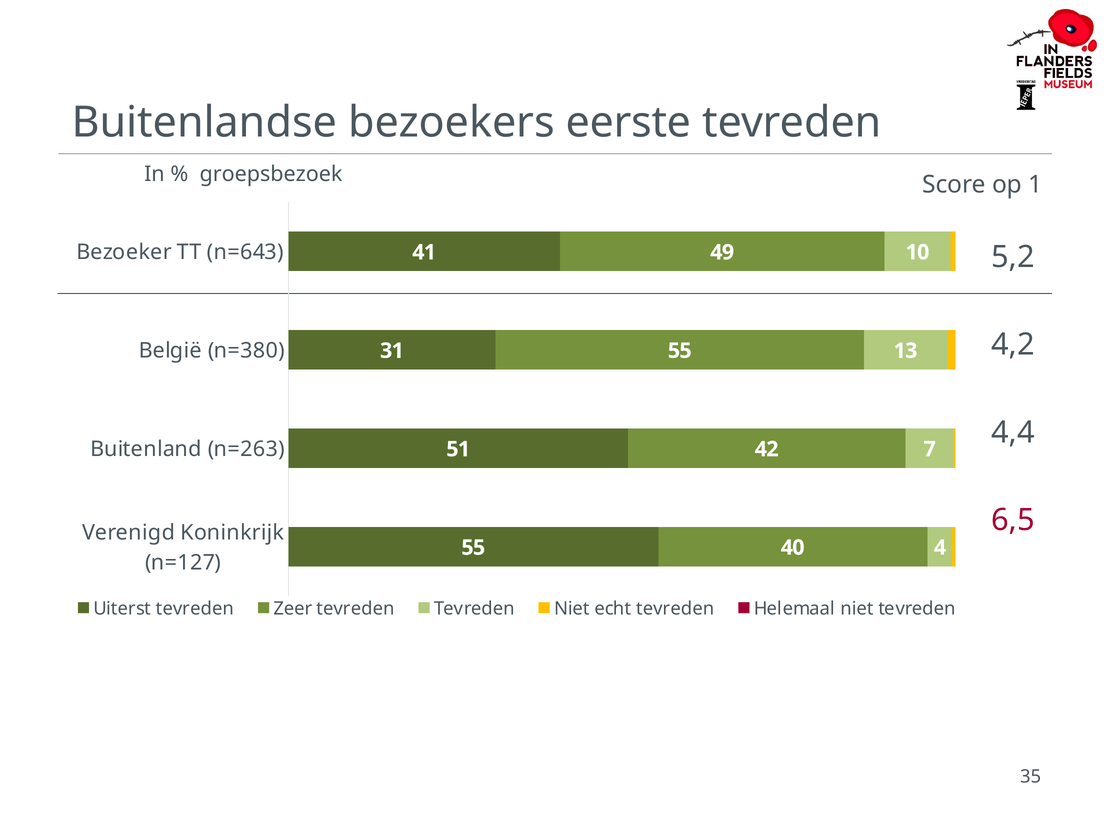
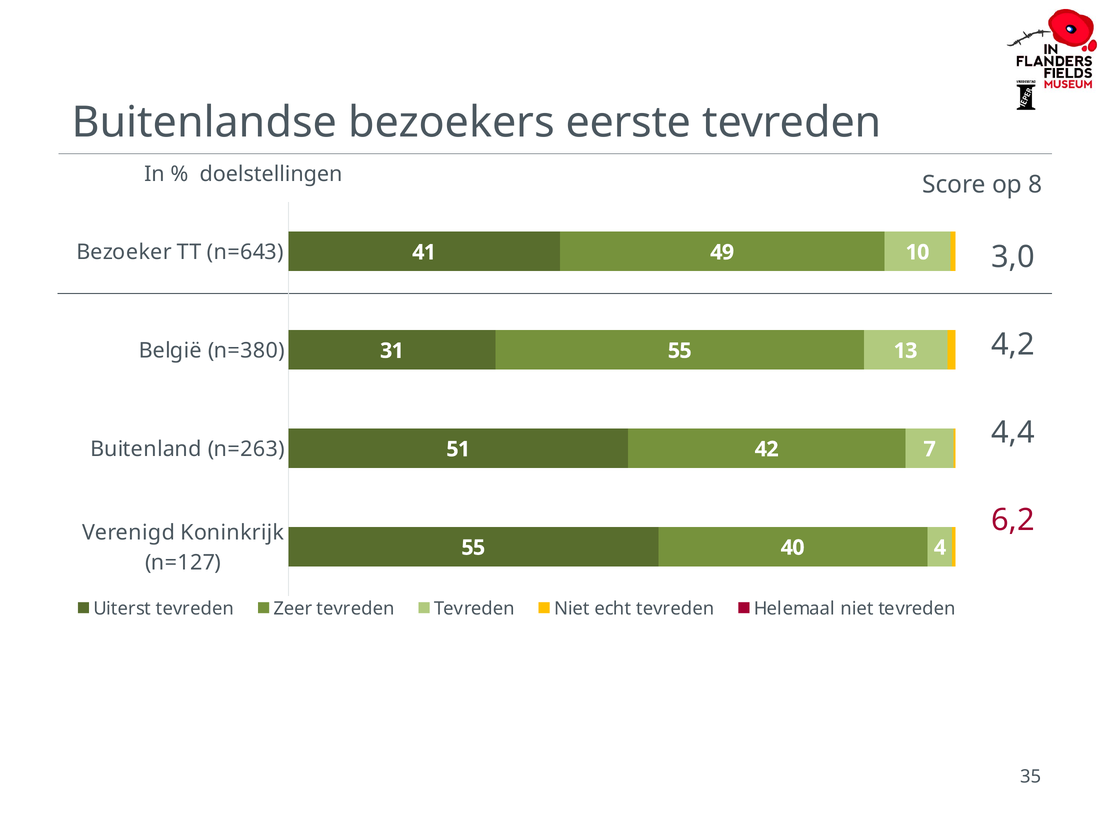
groepsbezoek: groepsbezoek -> doelstellingen
1: 1 -> 8
5,2: 5,2 -> 3,0
6,5: 6,5 -> 6,2
